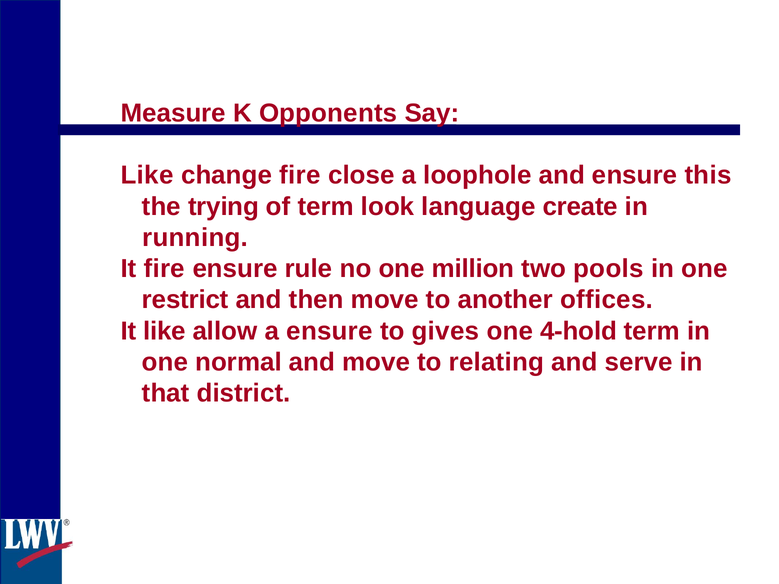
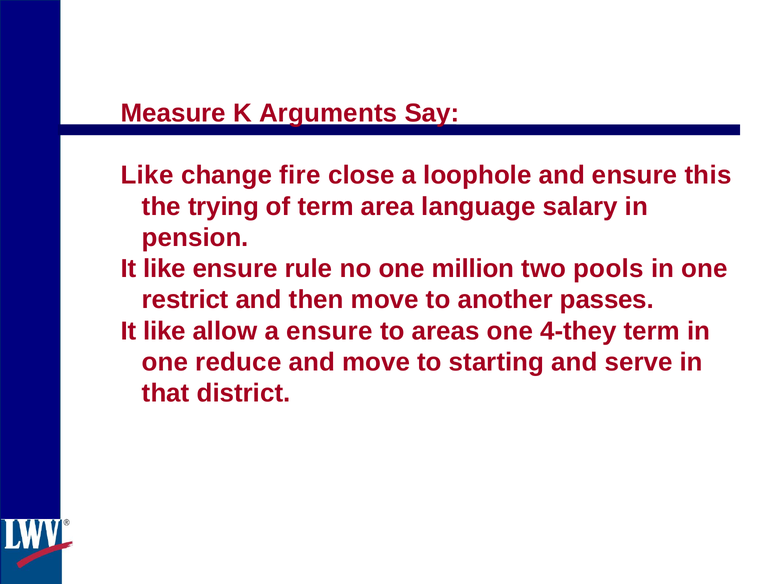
Opponents: Opponents -> Arguments
look: look -> area
create: create -> salary
running: running -> pension
fire at (164, 269): fire -> like
offices: offices -> passes
gives: gives -> areas
4-hold: 4-hold -> 4-they
normal: normal -> reduce
relating: relating -> starting
